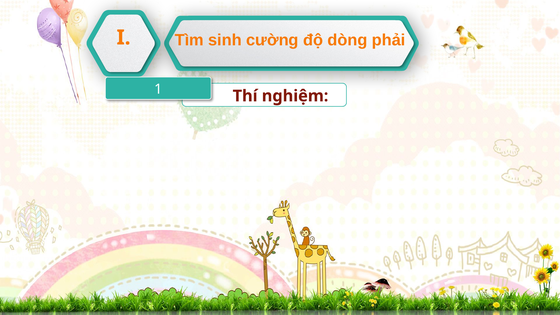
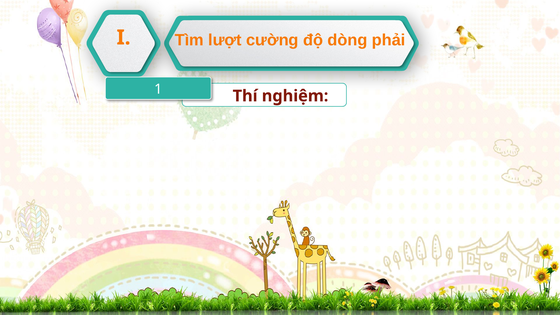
sinh: sinh -> lượt
